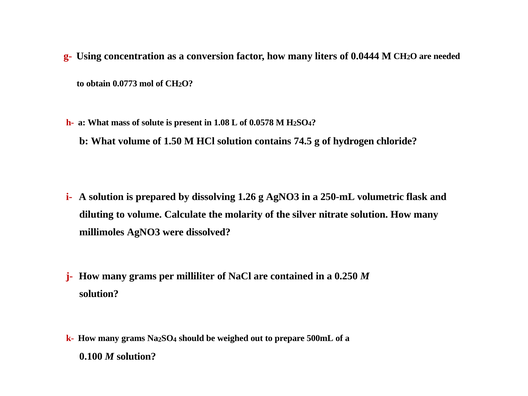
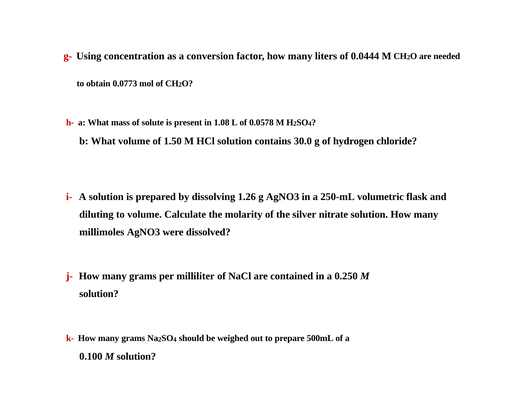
74.5: 74.5 -> 30.0
